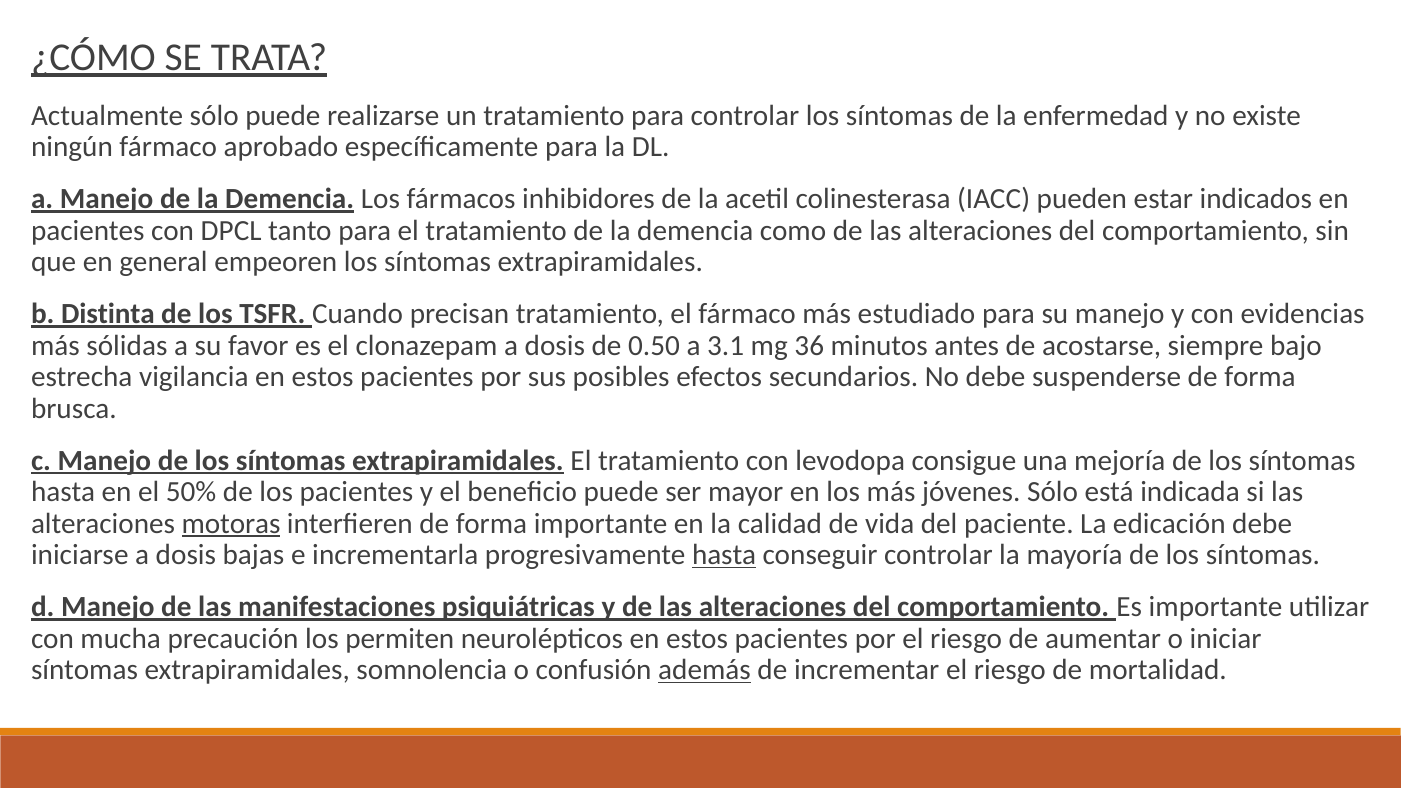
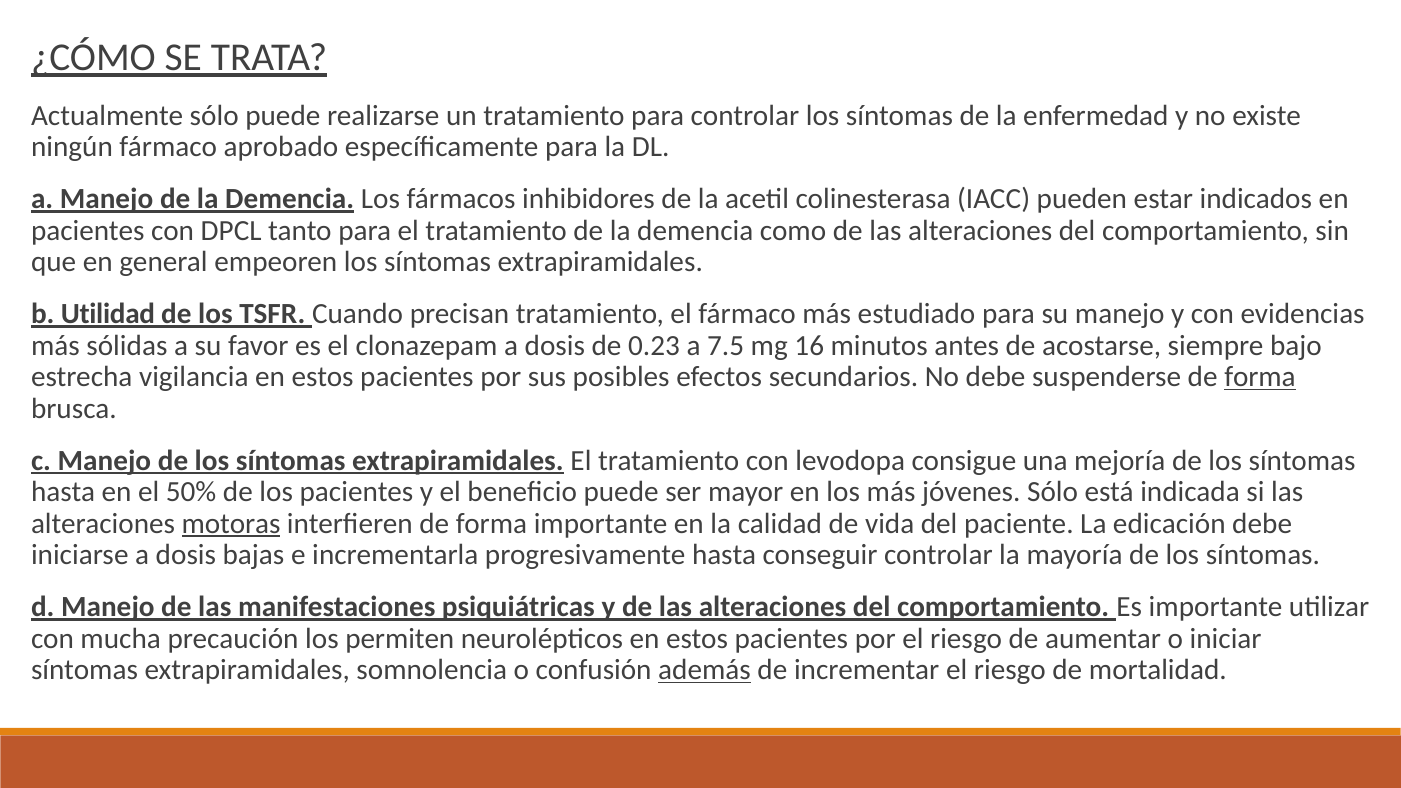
Distinta: Distinta -> Utilidad
0.50: 0.50 -> 0.23
3.1: 3.1 -> 7.5
36: 36 -> 16
forma at (1260, 377) underline: none -> present
hasta at (724, 555) underline: present -> none
